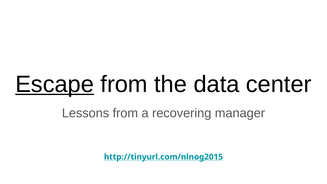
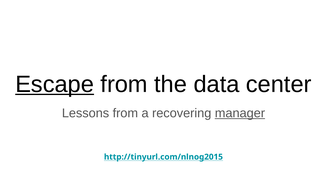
manager underline: none -> present
